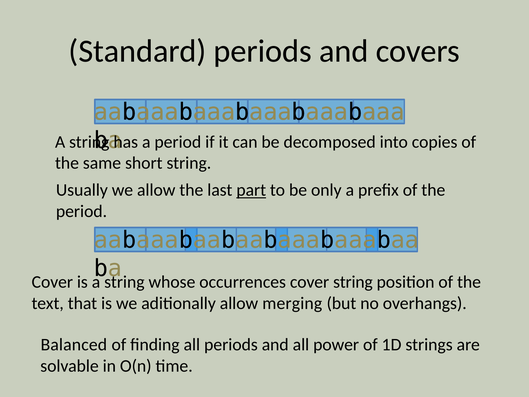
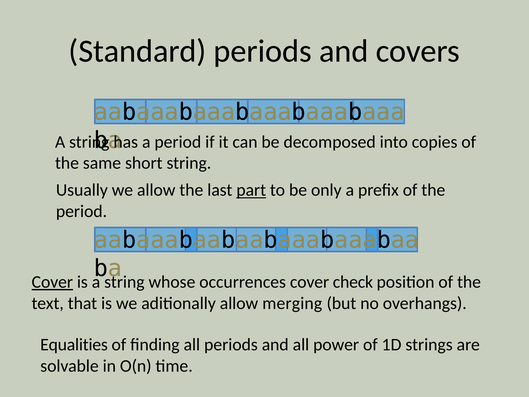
Cover at (52, 282) underline: none -> present
cover string: string -> check
Balanced: Balanced -> Equalities
